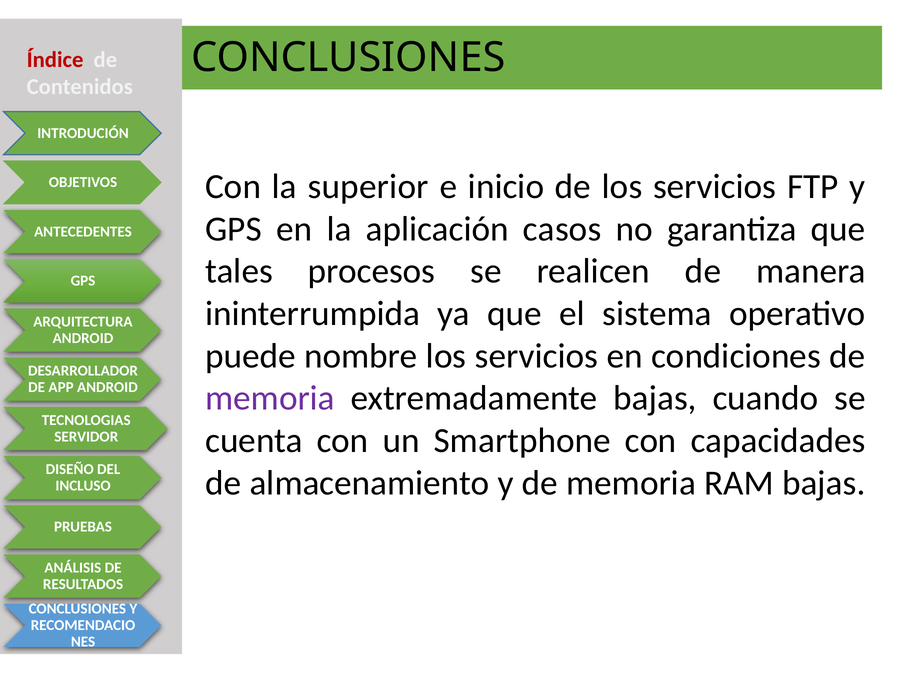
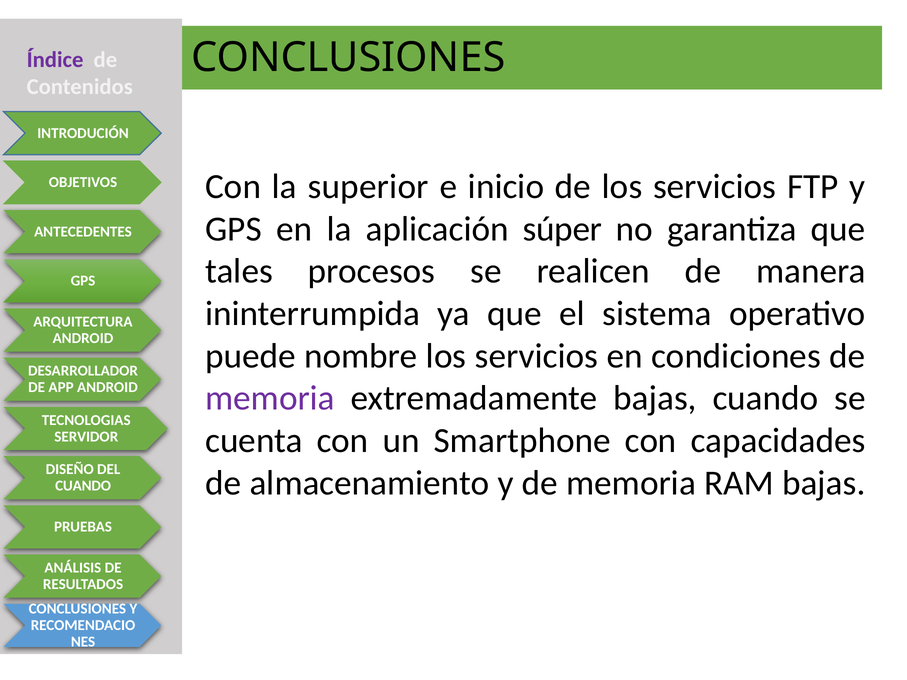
Índice colour: red -> purple
casos: casos -> súper
INCLUSO at (83, 486): INCLUSO -> CUANDO
